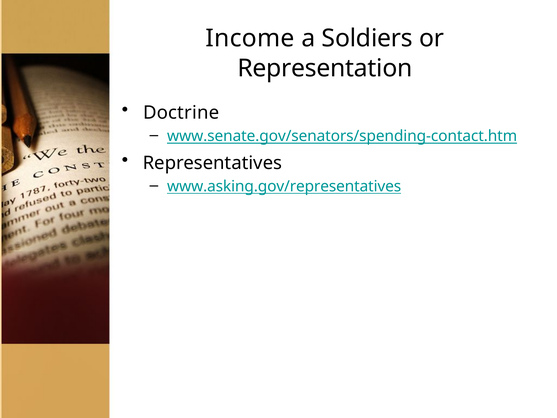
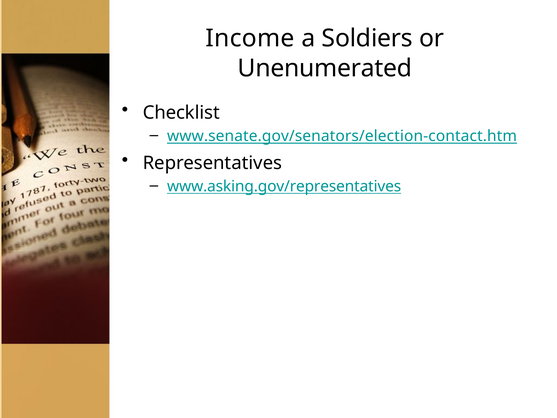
Representation: Representation -> Unenumerated
Doctrine: Doctrine -> Checklist
www.senate.gov/senators/spending-contact.htm: www.senate.gov/senators/spending-contact.htm -> www.senate.gov/senators/election-contact.htm
